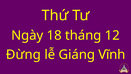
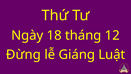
Vĩnh: Vĩnh -> Luật
